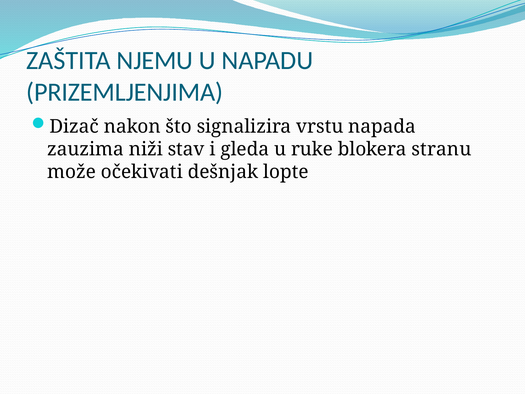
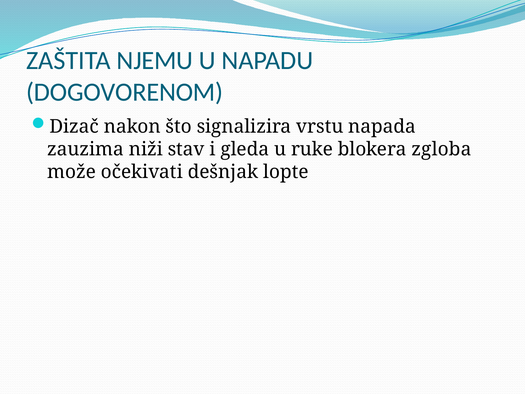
PRIZEMLJENJIMA: PRIZEMLJENJIMA -> DOGOVORENOM
stranu: stranu -> zgloba
